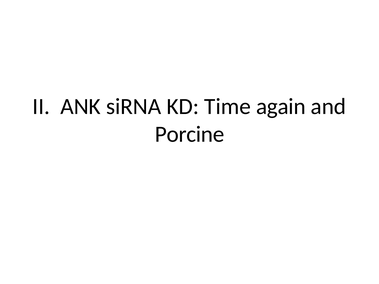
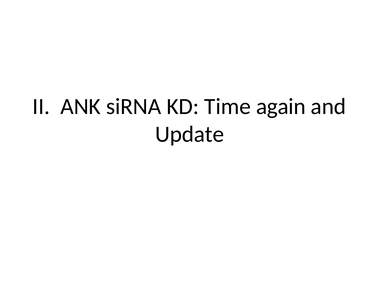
Porcine: Porcine -> Update
